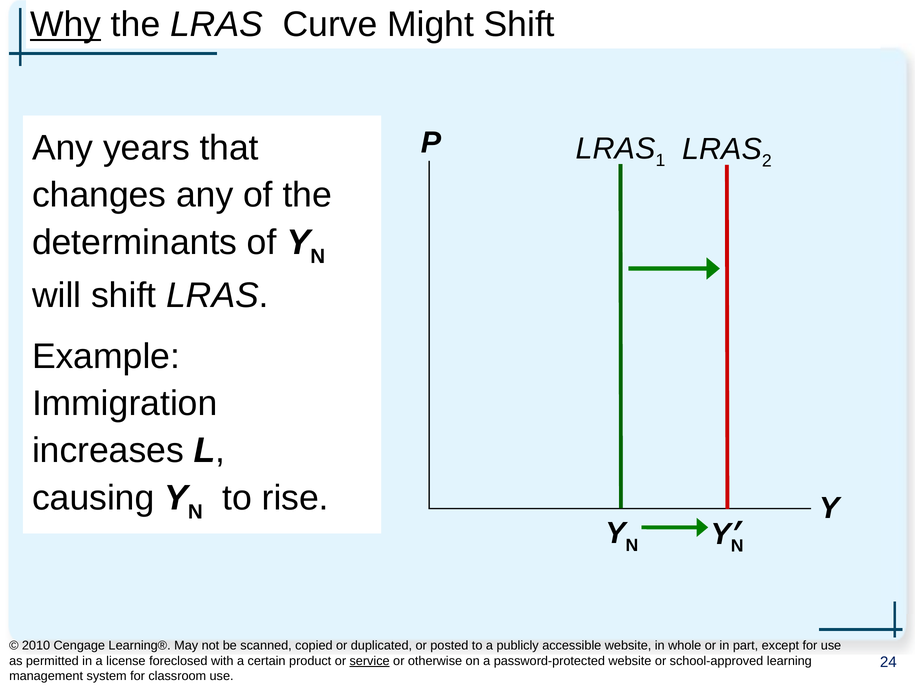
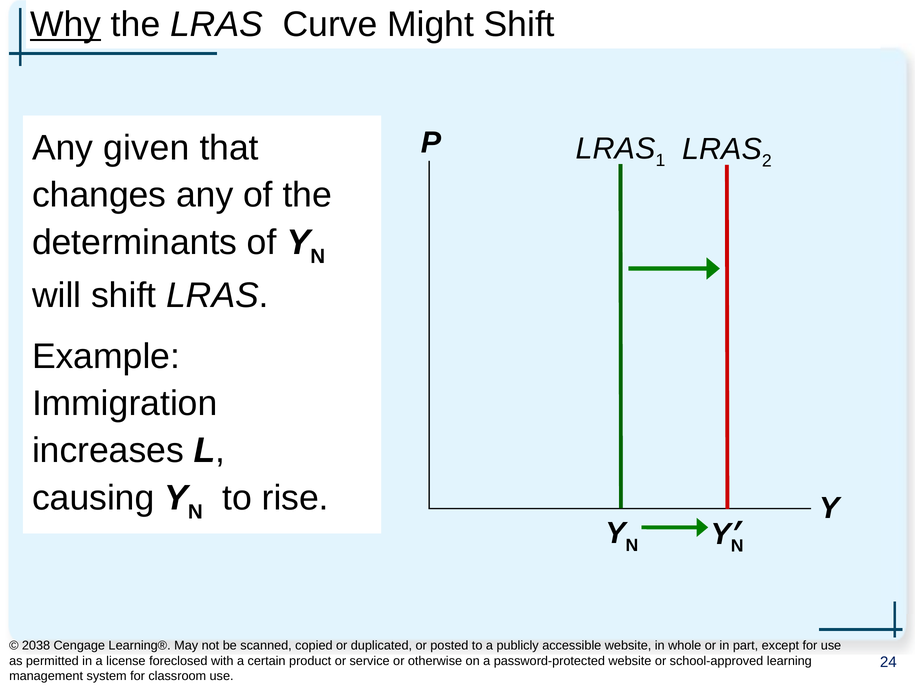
years: years -> given
2010: 2010 -> 2038
service underline: present -> none
